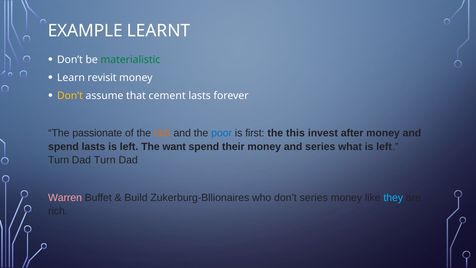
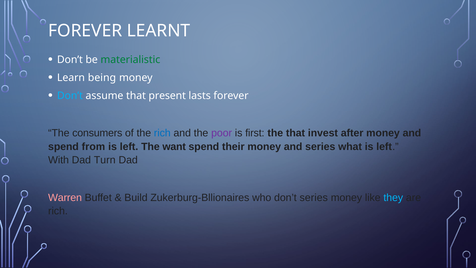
EXAMPLE at (85, 31): EXAMPLE -> FOREVER
revisit: revisit -> being
Don’t at (70, 96) colour: yellow -> light blue
cement: cement -> present
passionate: passionate -> consumers
rich at (162, 133) colour: orange -> blue
poor colour: blue -> purple
the this: this -> that
spend lasts: lasts -> from
Turn at (59, 160): Turn -> With
